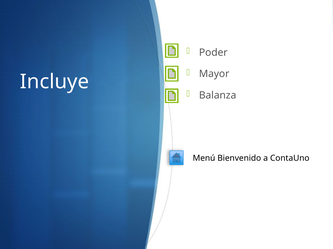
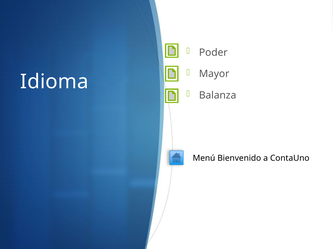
Incluye: Incluye -> Idioma
